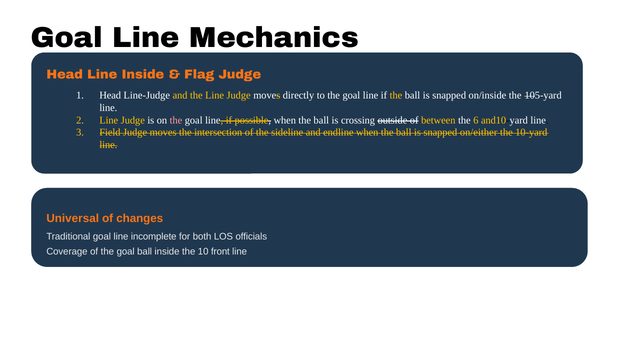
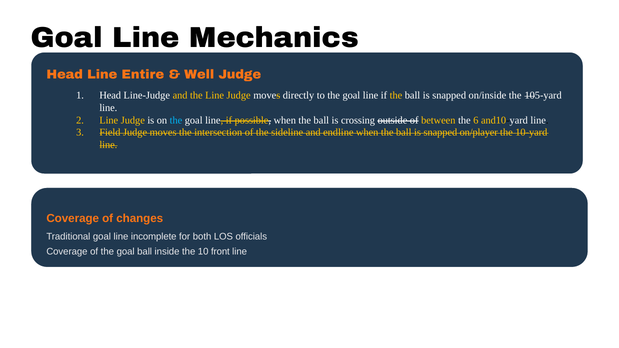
Line Inside: Inside -> Entire
Flag: Flag -> Well
the at (176, 120) colour: pink -> light blue
on/either: on/either -> on/player
Universal at (73, 219): Universal -> Coverage
